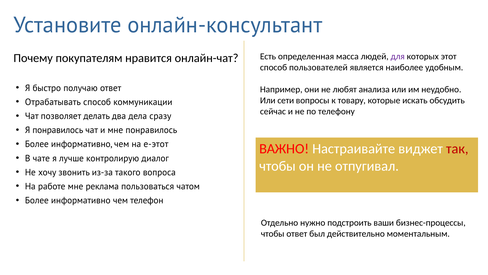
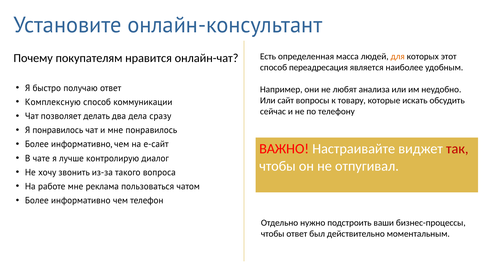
для colour: purple -> orange
пользователей: пользователей -> переадресация
сети: сети -> сайт
Отрабатывать: Отрабатывать -> Комплексную
e-этот: e-этот -> e-сайт
